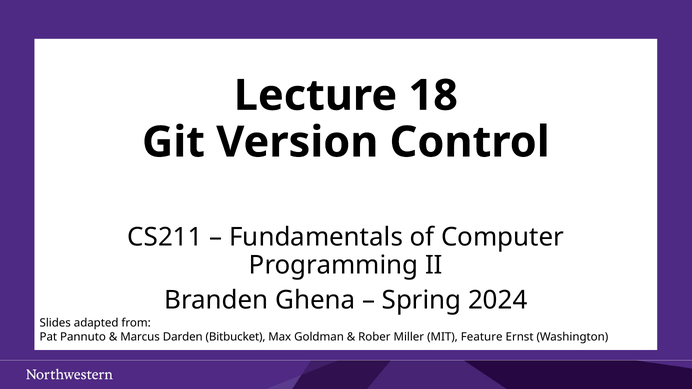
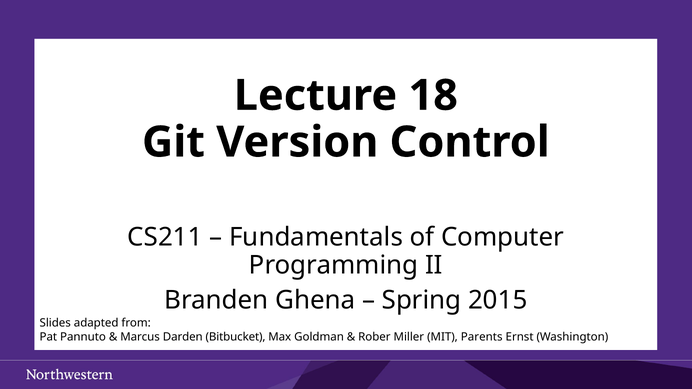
2024: 2024 -> 2015
Feature: Feature -> Parents
